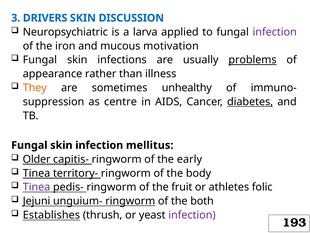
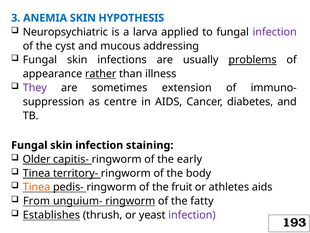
DRIVERS: DRIVERS -> ANEMIA
DISCUSSION: DISCUSSION -> HYPOTHESIS
iron: iron -> cyst
motivation: motivation -> addressing
rather underline: none -> present
They colour: orange -> purple
unhealthy: unhealthy -> extension
diabetes underline: present -> none
mellitus: mellitus -> staining
Tinea at (37, 187) colour: purple -> orange
athletes folic: folic -> aids
Jejuni: Jejuni -> From
both: both -> fatty
